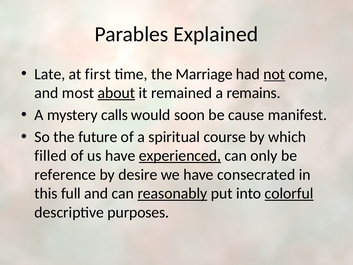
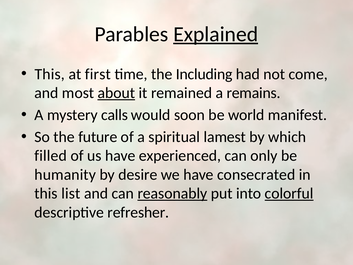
Explained underline: none -> present
Late at (50, 74): Late -> This
Marriage: Marriage -> Including
not underline: present -> none
cause: cause -> world
course: course -> lamest
experienced underline: present -> none
reference: reference -> humanity
full: full -> list
purposes: purposes -> refresher
